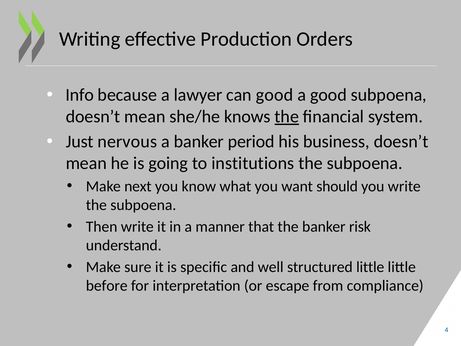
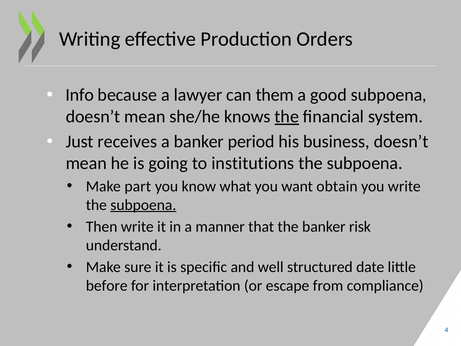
can good: good -> them
nervous: nervous -> receives
next: next -> part
should: should -> obtain
subpoena at (143, 205) underline: none -> present
structured little: little -> date
